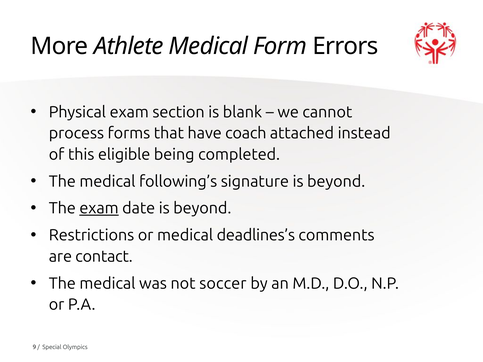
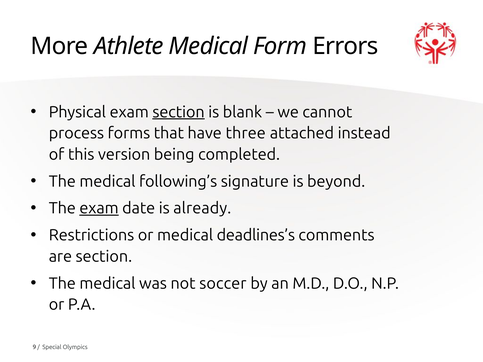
section at (179, 112) underline: none -> present
coach: coach -> three
eligible: eligible -> version
date is beyond: beyond -> already
are contact: contact -> section
